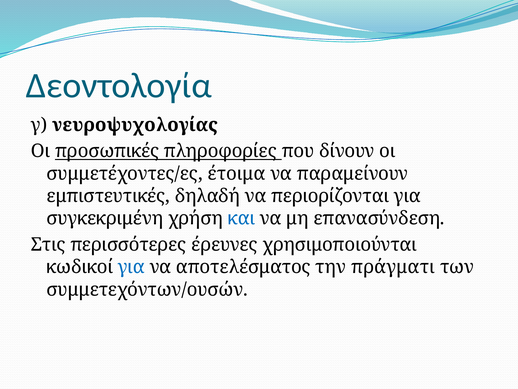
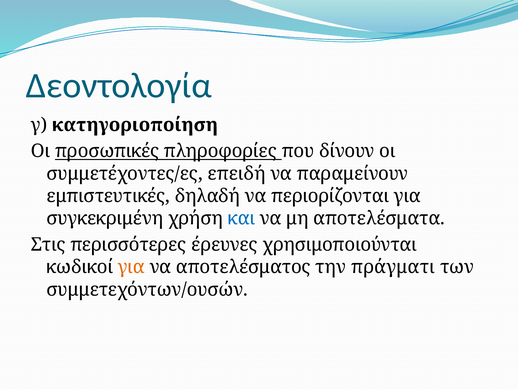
νευροψυχολογίας: νευροψυχολογίας -> κατηγοριοποίηση
έτοιμα: έτοιμα -> επειδή
επανασύνδεση: επανασύνδεση -> αποτελέσματα
για at (131, 267) colour: blue -> orange
